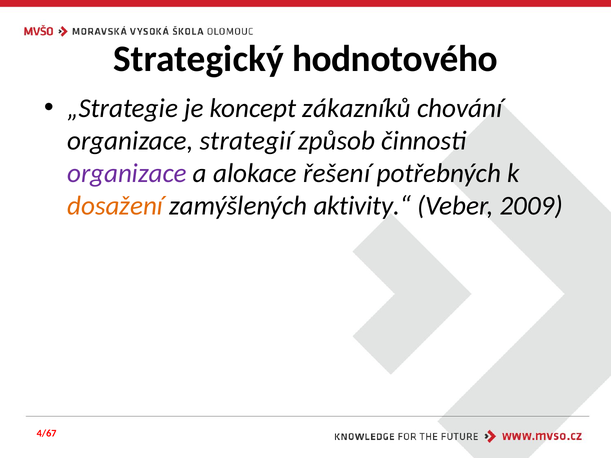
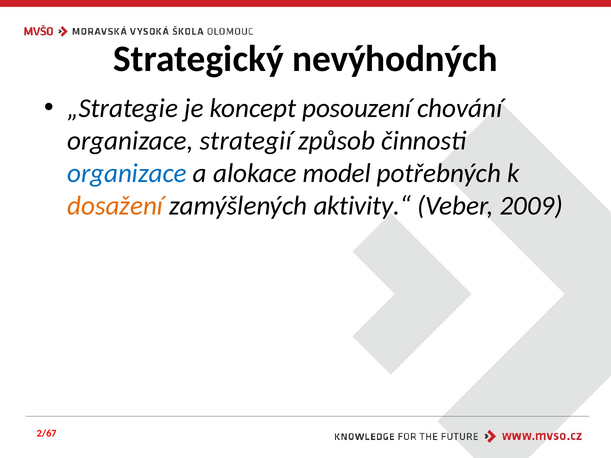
hodnotového: hodnotového -> nevýhodných
zákazníků: zákazníků -> posouzení
organizace at (127, 173) colour: purple -> blue
řešení: řešení -> model
4/67: 4/67 -> 2/67
